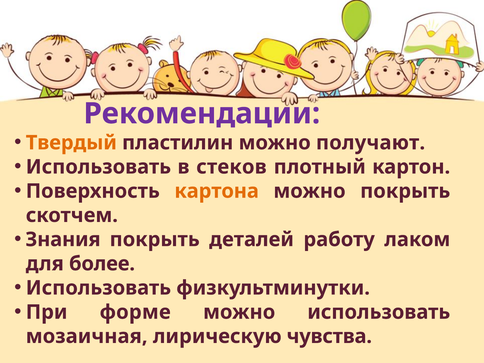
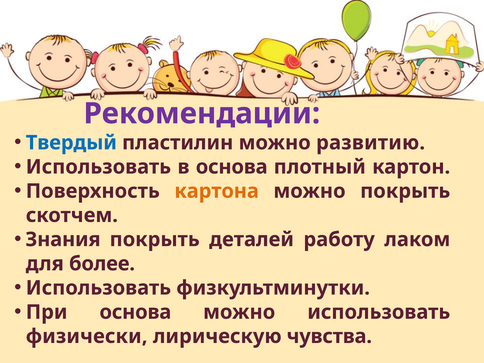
Твердый colour: orange -> blue
получают: получают -> развитию
в стеков: стеков -> основа
При форме: форме -> основа
мозаичная: мозаичная -> физически
